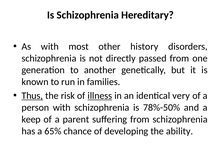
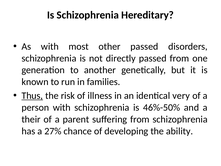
other history: history -> passed
illness underline: present -> none
78%-50%: 78%-50% -> 46%-50%
keep: keep -> their
65%: 65% -> 27%
